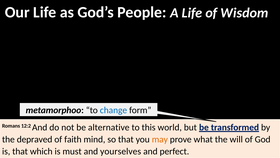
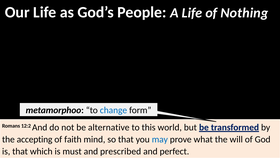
Wisdom: Wisdom -> Nothing
depraved: depraved -> accepting
may colour: orange -> blue
yourselves: yourselves -> prescribed
